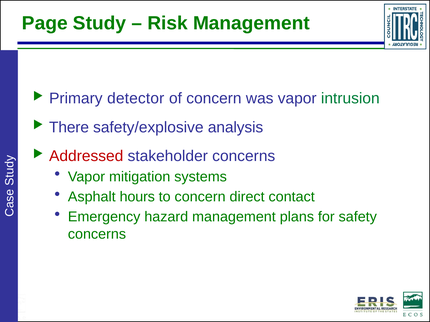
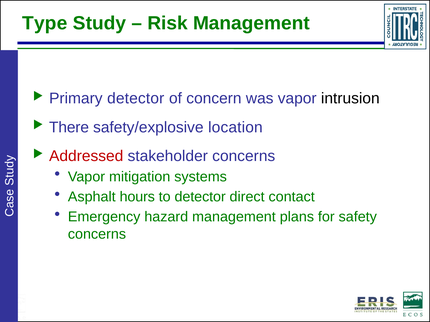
Page: Page -> Type
intrusion colour: green -> black
analysis: analysis -> location
to concern: concern -> detector
